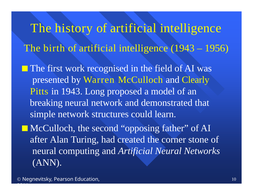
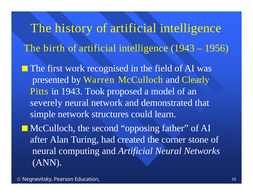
Long: Long -> Took
breaking: breaking -> severely
